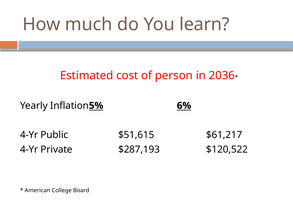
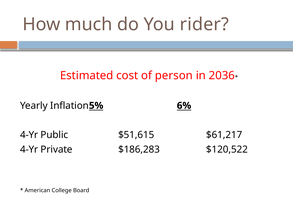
learn: learn -> rider
$287,193: $287,193 -> $186,283
